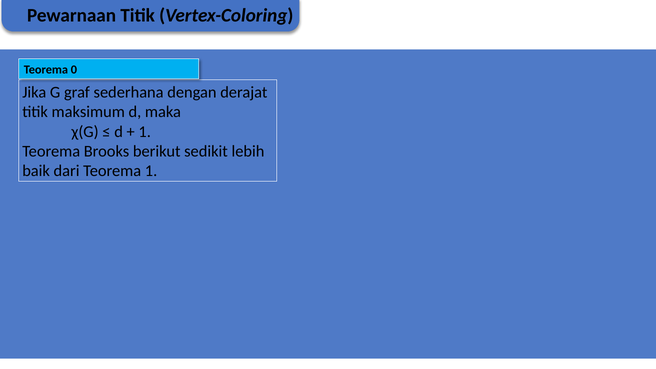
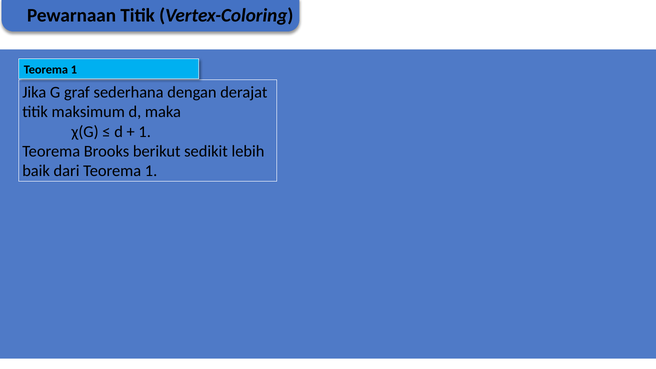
0 at (74, 70): 0 -> 1
